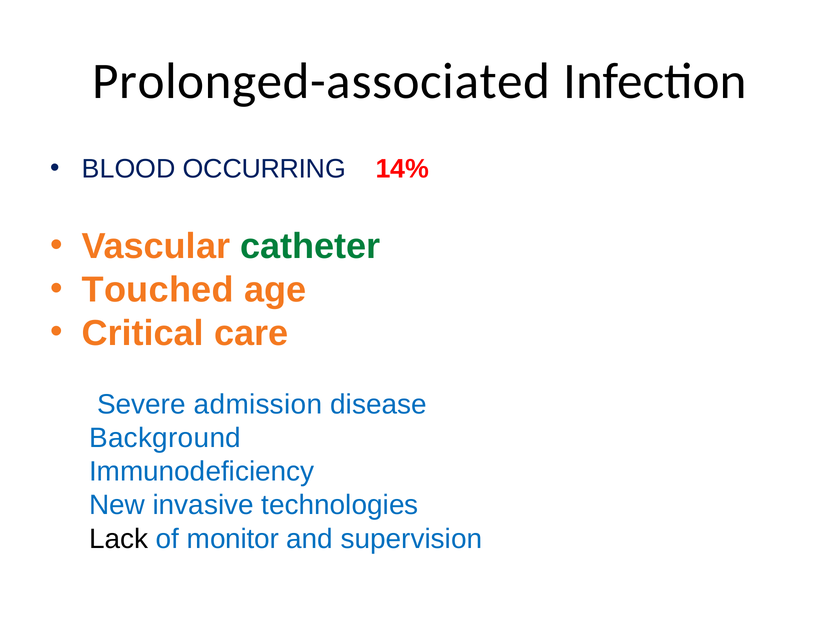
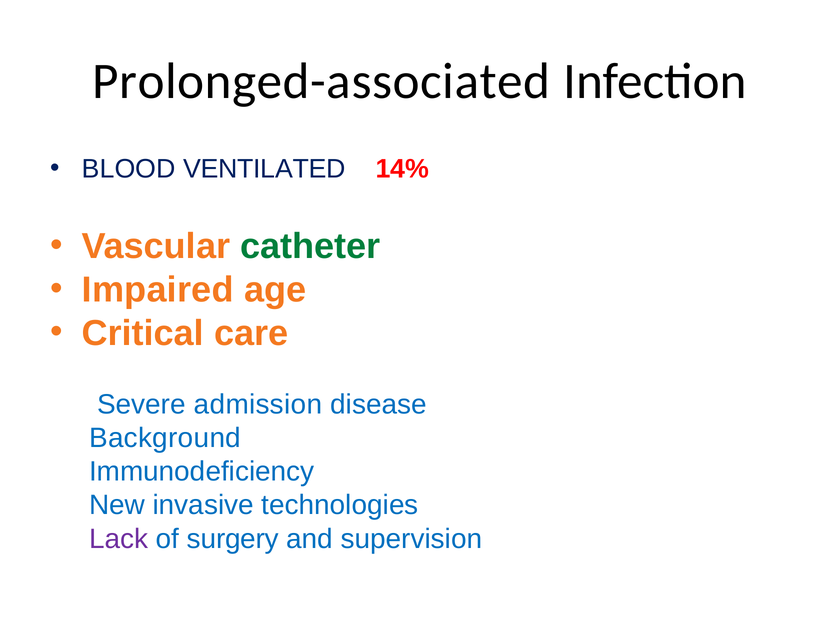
OCCURRING: OCCURRING -> VENTILATED
Touched: Touched -> Impaired
Lack colour: black -> purple
monitor: monitor -> surgery
